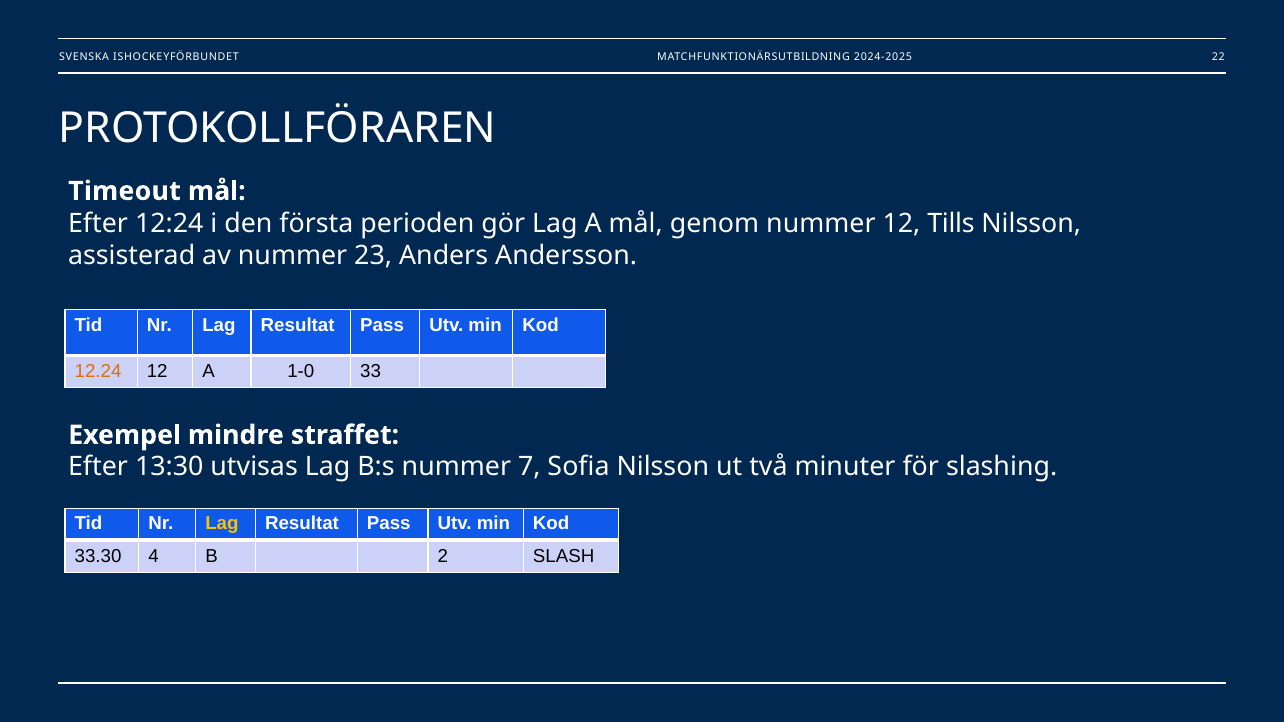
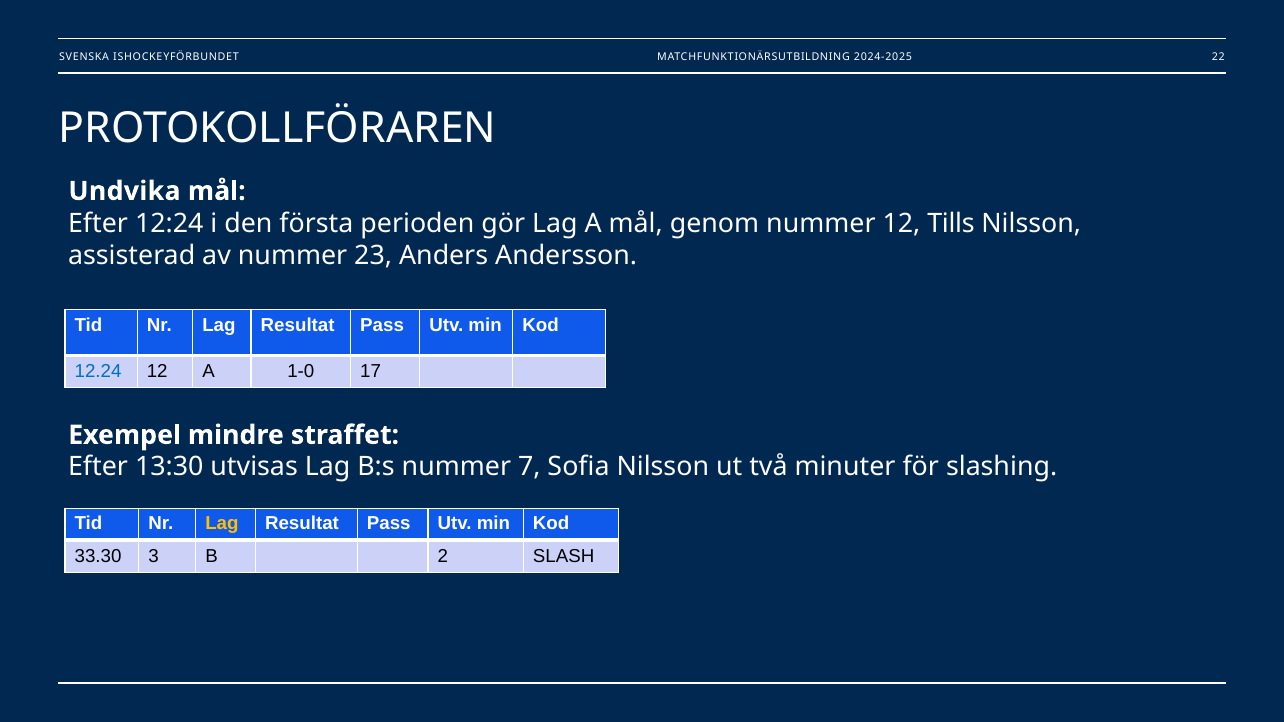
Timeout: Timeout -> Undvika
12.24 colour: orange -> blue
33: 33 -> 17
4: 4 -> 3
